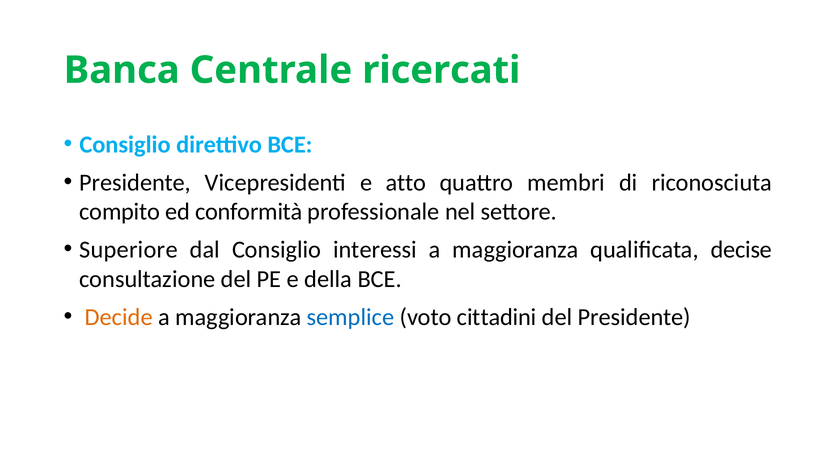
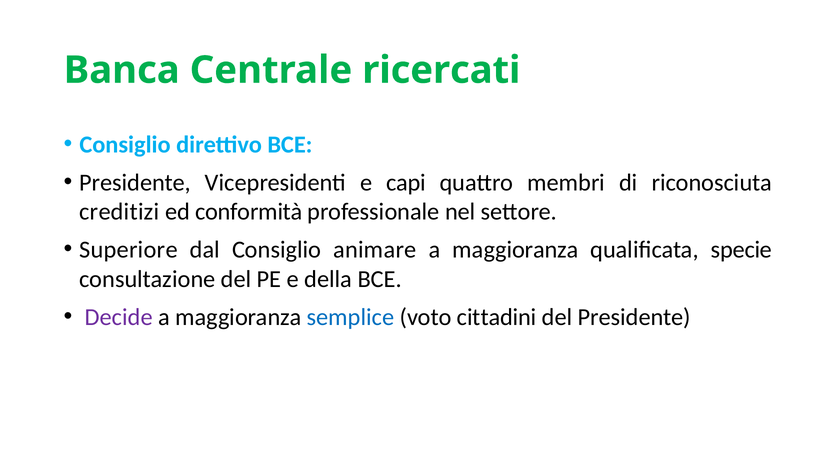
atto: atto -> capi
compito: compito -> creditizi
interessi: interessi -> animare
decise: decise -> specie
Decide colour: orange -> purple
